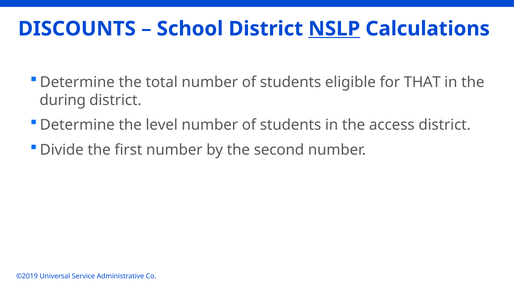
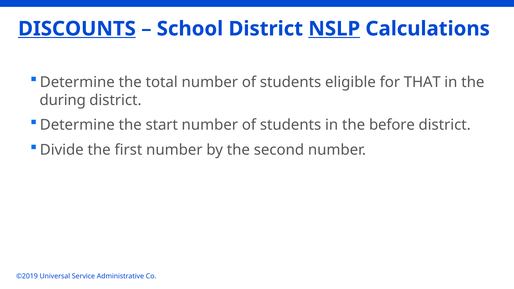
DISCOUNTS underline: none -> present
level: level -> start
access: access -> before
